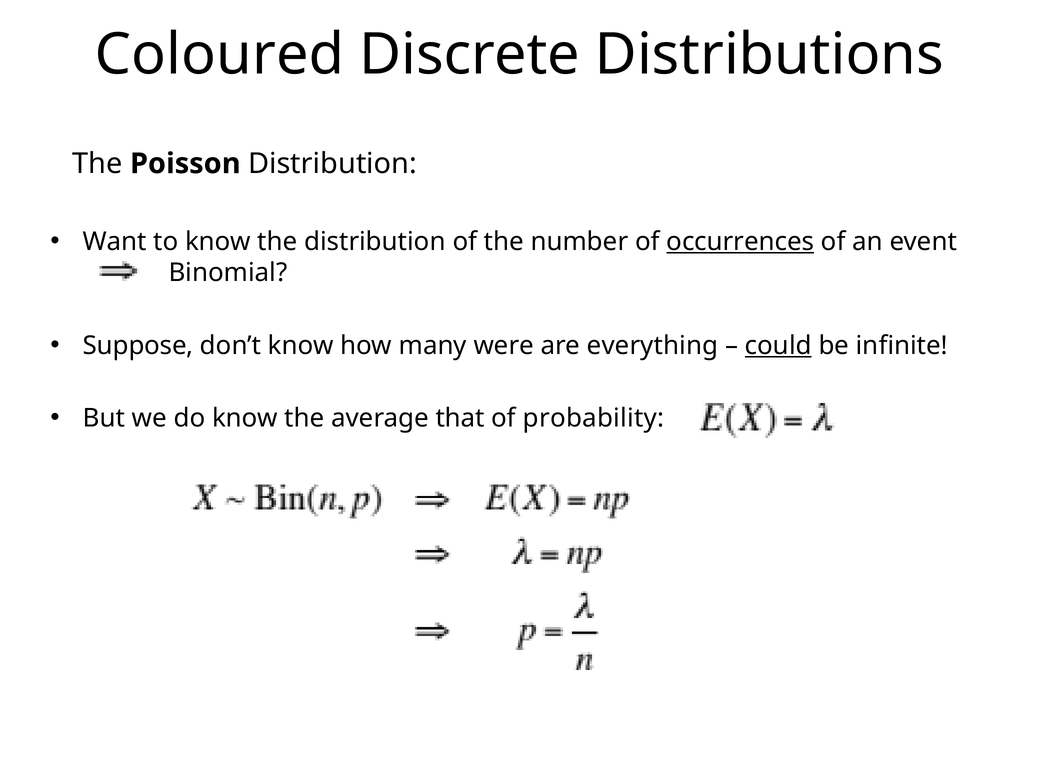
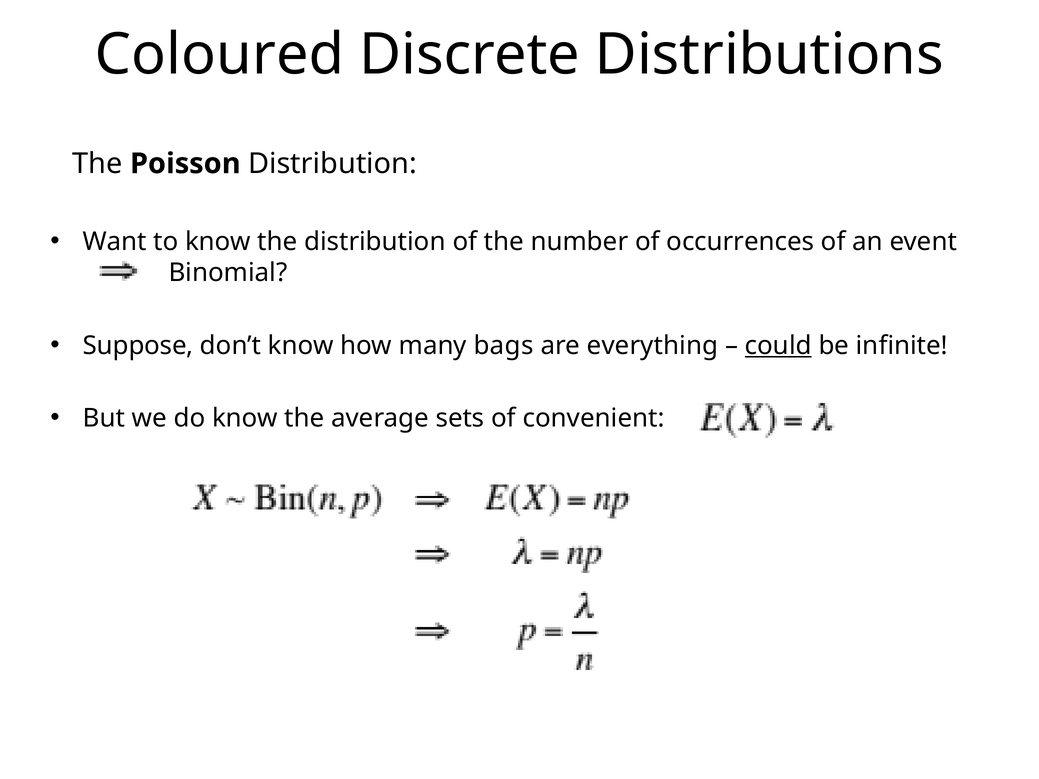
occurrences underline: present -> none
were: were -> bags
that: that -> sets
probability: probability -> convenient
